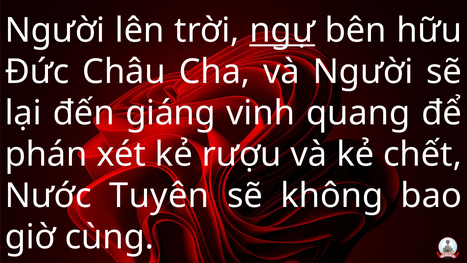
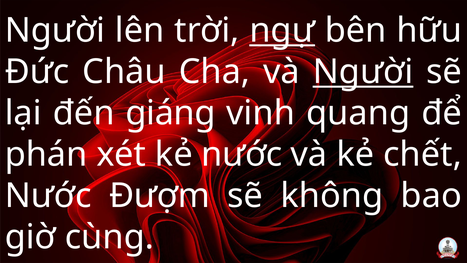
Người at (363, 72) underline: none -> present
kẻ rượu: rượu -> nước
Tuyên: Tuyên -> Đượm
